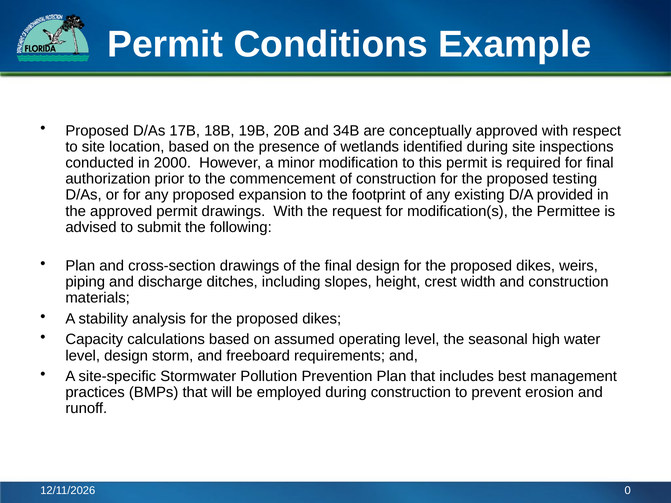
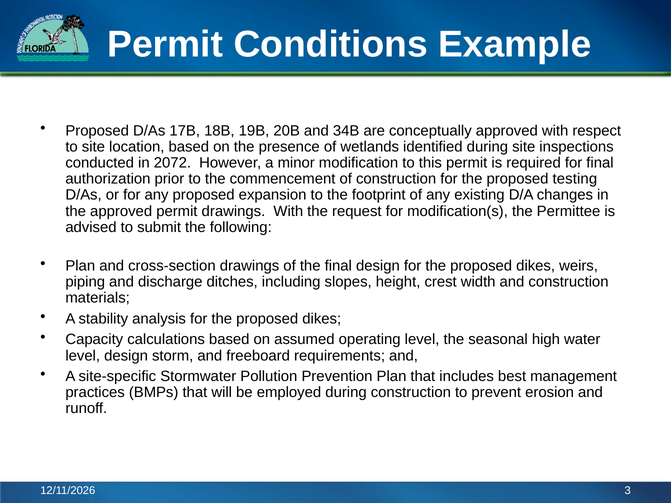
2000: 2000 -> 2072
provided: provided -> changes
0: 0 -> 3
